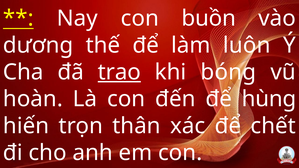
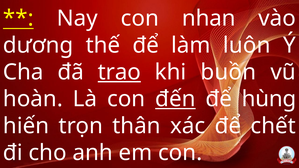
buồn: buồn -> nhan
bóng: bóng -> buồn
đến underline: none -> present
